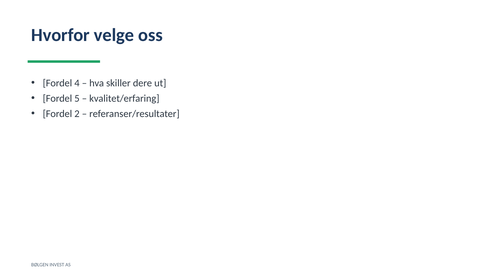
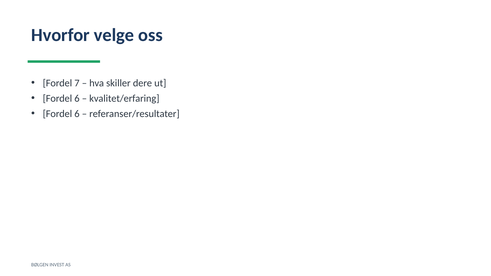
4: 4 -> 7
5 at (77, 99): 5 -> 6
2 at (77, 114): 2 -> 6
